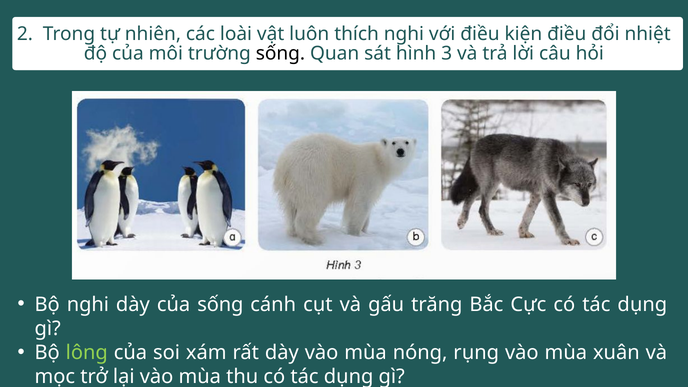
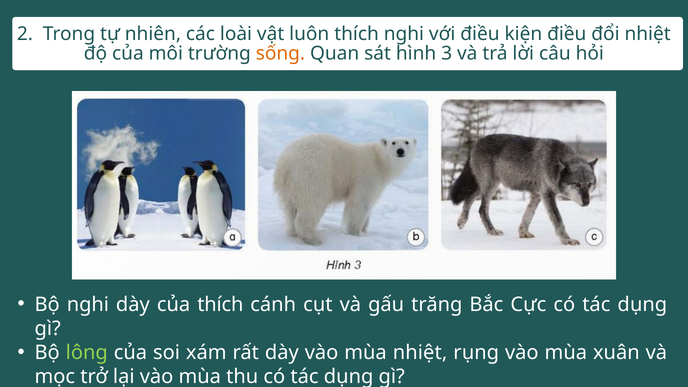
sống at (280, 53) colour: black -> orange
của sống: sống -> thích
mùa nóng: nóng -> nhiệt
